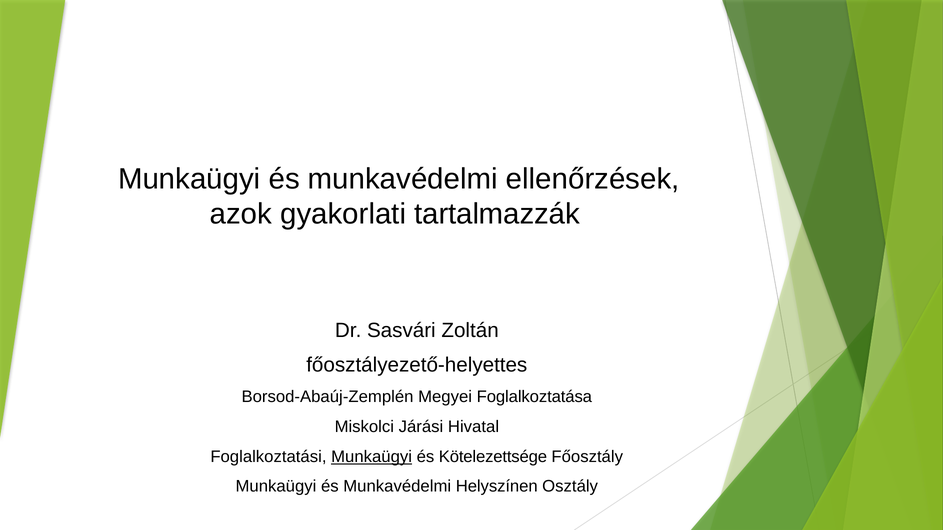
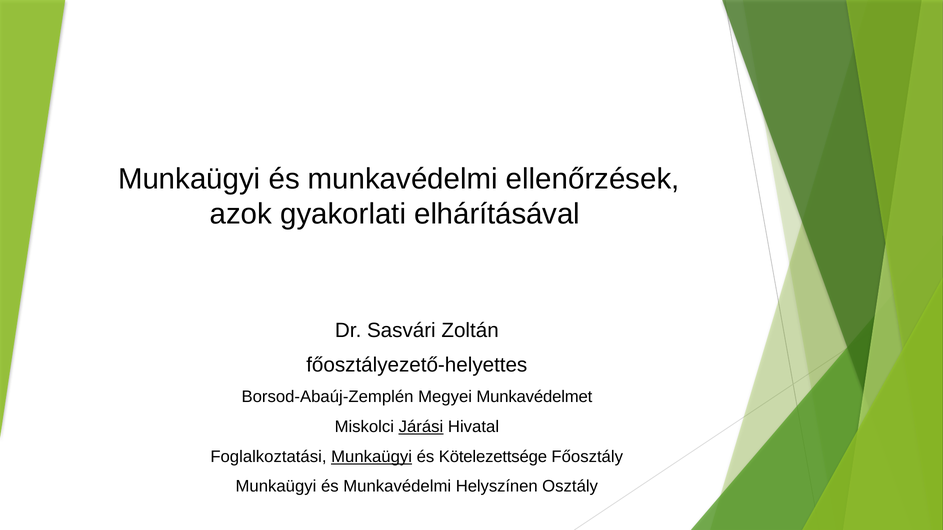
tartalmazzák: tartalmazzák -> elhárításával
Foglalkoztatása: Foglalkoztatása -> Munkavédelmet
Járási underline: none -> present
